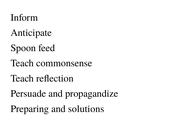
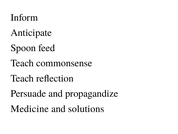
Preparing: Preparing -> Medicine
